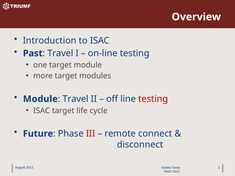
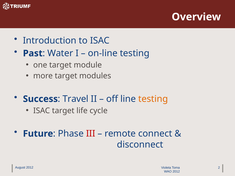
Travel at (60, 53): Travel -> Water
Module at (40, 99): Module -> Success
testing at (153, 99) colour: red -> orange
